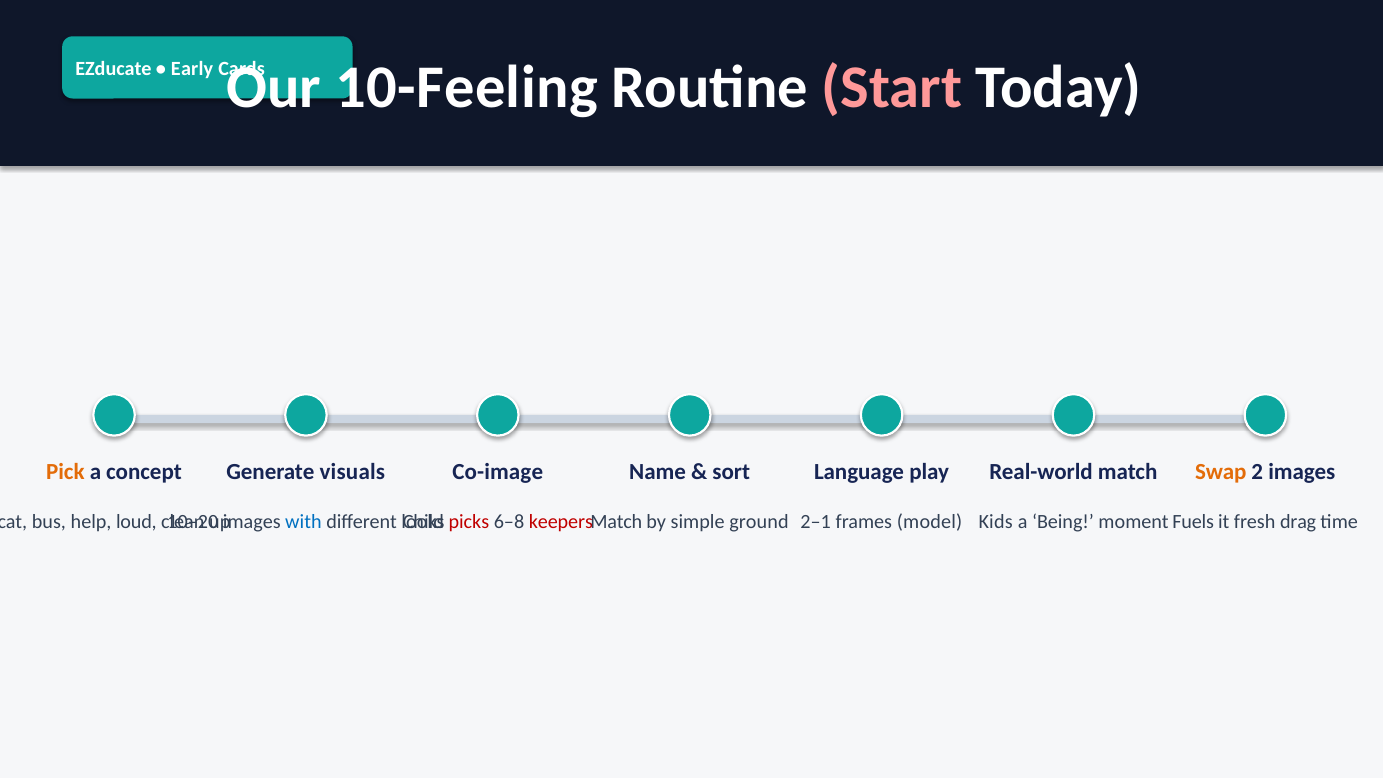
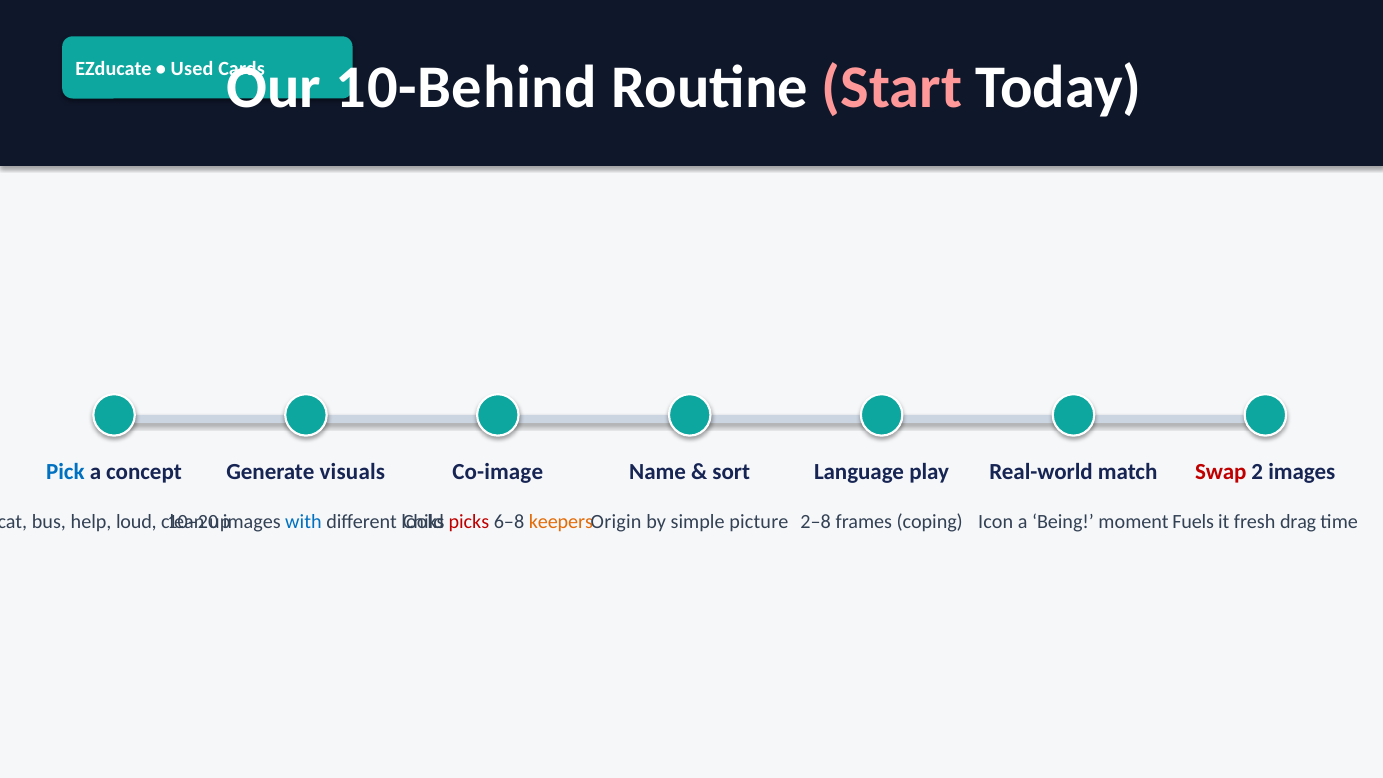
Early: Early -> Used
10-Feeling: 10-Feeling -> 10-Behind
Pick colour: orange -> blue
Swap colour: orange -> red
keepers colour: red -> orange
Match at (616, 522): Match -> Origin
ground: ground -> picture
2–1: 2–1 -> 2–8
model: model -> coping
Kids: Kids -> Icon
